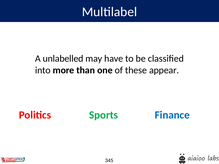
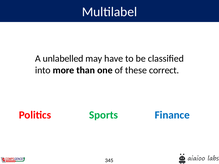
appear: appear -> correct
